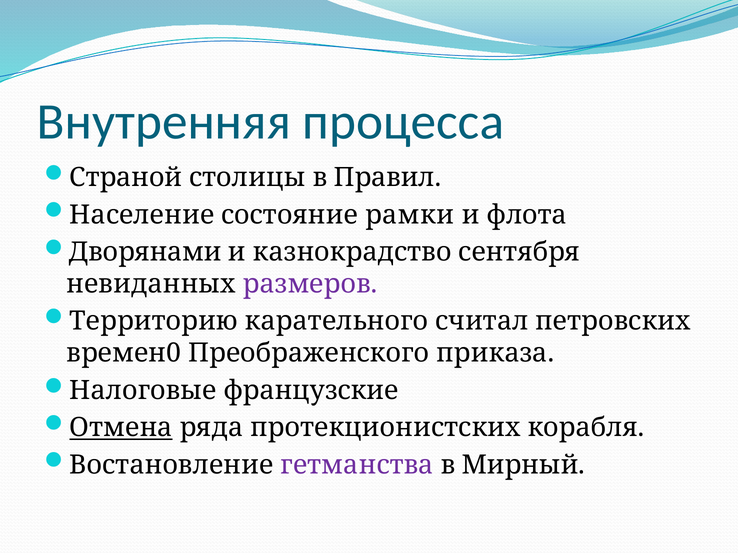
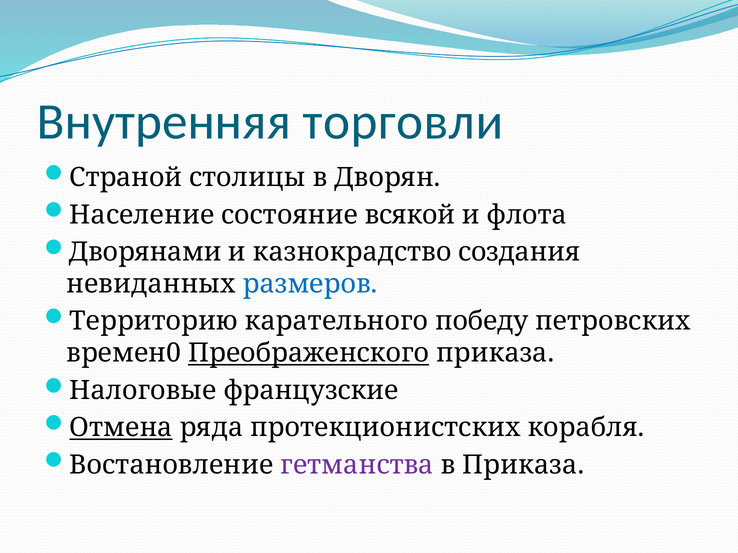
процесса: процесса -> торговли
Правил: Правил -> Дворян
рамки: рамки -> всякой
сентября: сентября -> создания
размеров colour: purple -> blue
считал: считал -> победу
Преображенского underline: none -> present
в Мирный: Мирный -> Приказа
